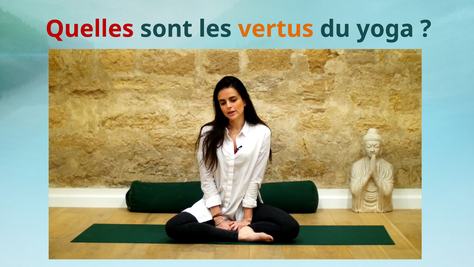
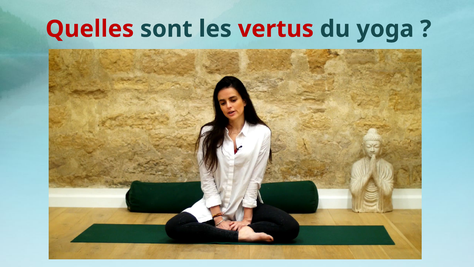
vertus colour: orange -> red
